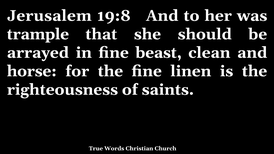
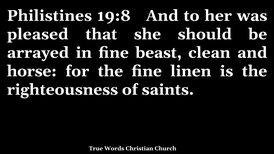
Jerusalem: Jerusalem -> Philistines
trample: trample -> pleased
